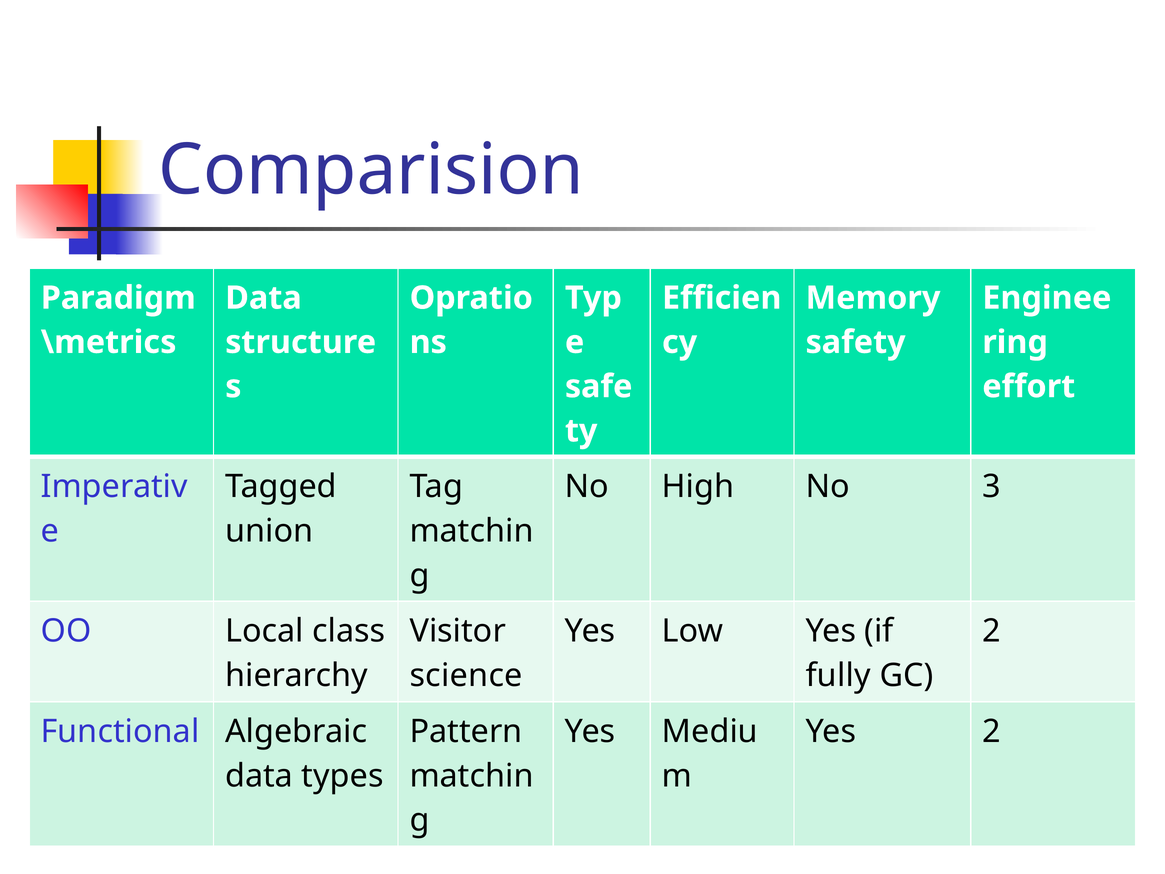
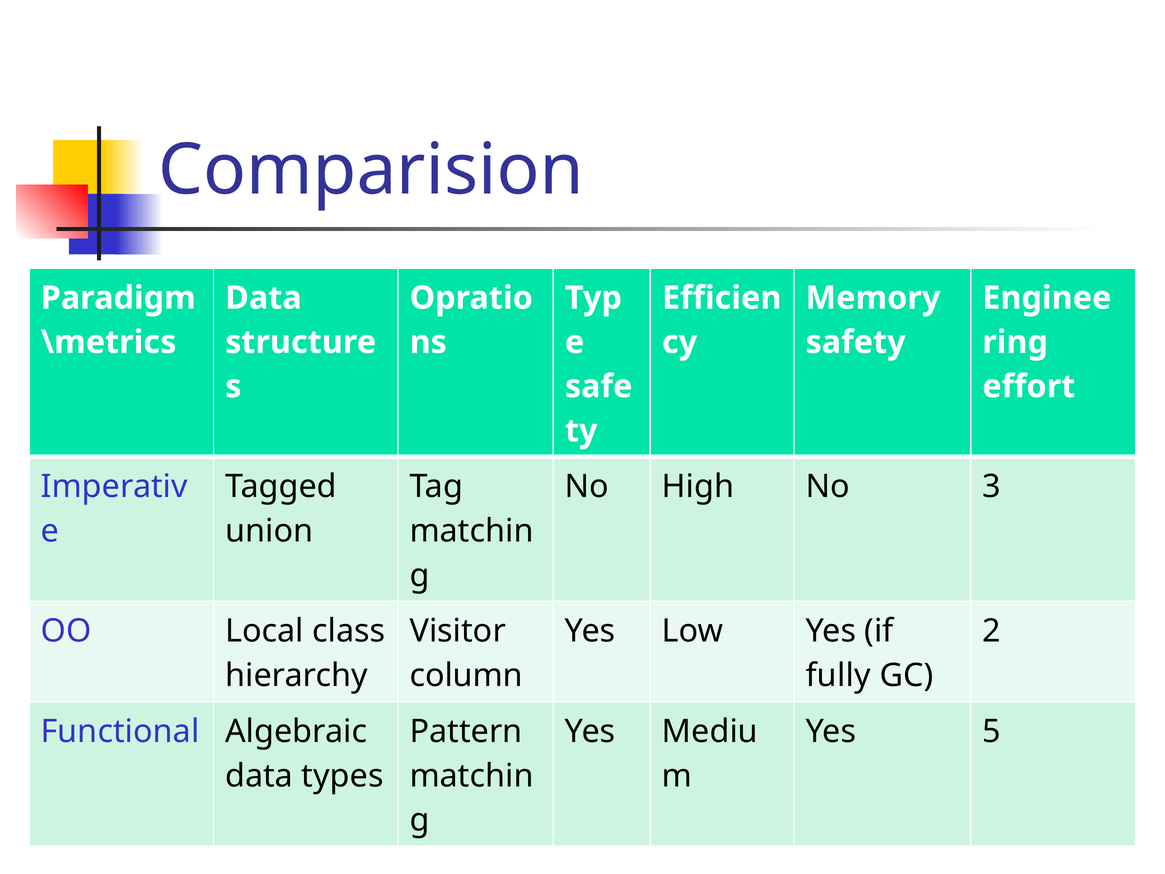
science: science -> column
Yes 2: 2 -> 5
